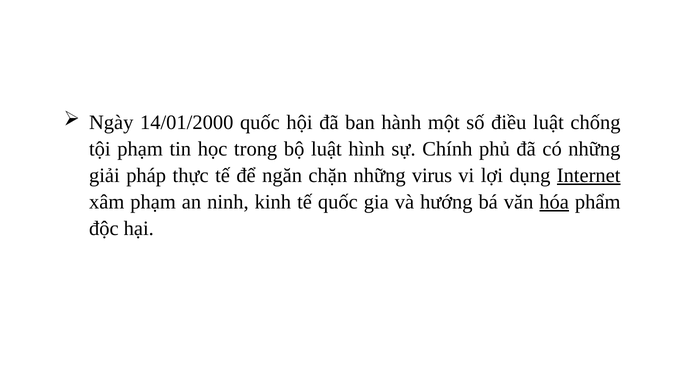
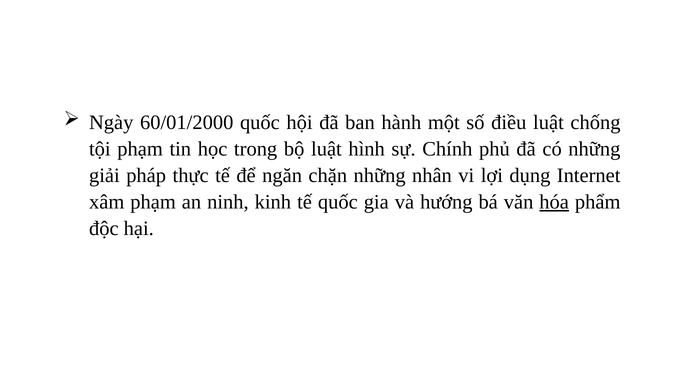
14/01/2000: 14/01/2000 -> 60/01/2000
virus: virus -> nhân
Internet underline: present -> none
